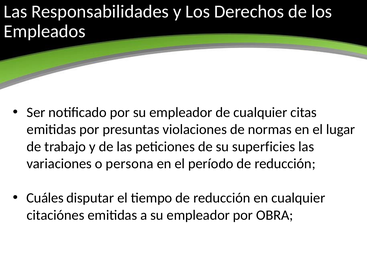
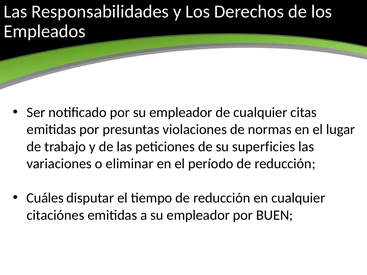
persona: persona -> eliminar
OBRA: OBRA -> BUEN
